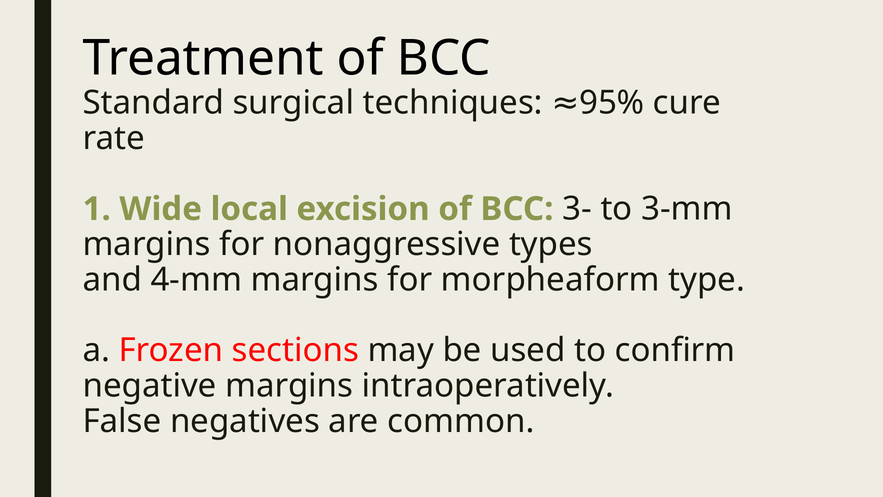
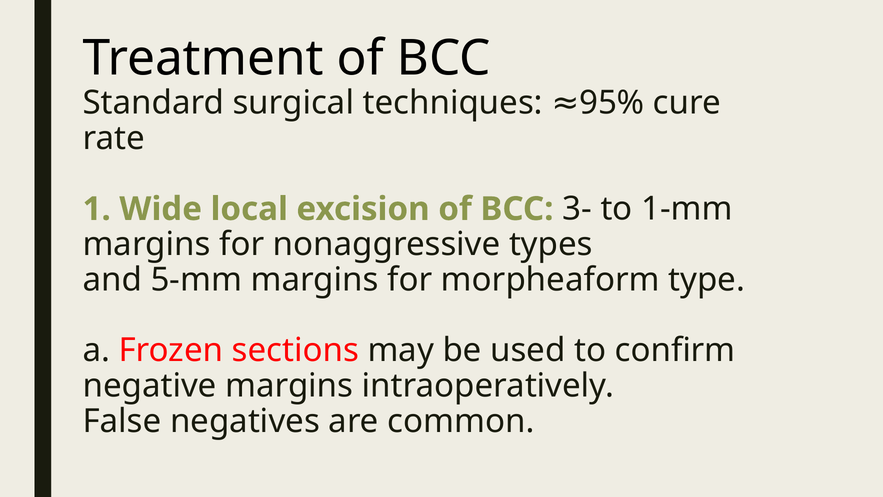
3-mm: 3-mm -> 1-mm
4-mm: 4-mm -> 5-mm
